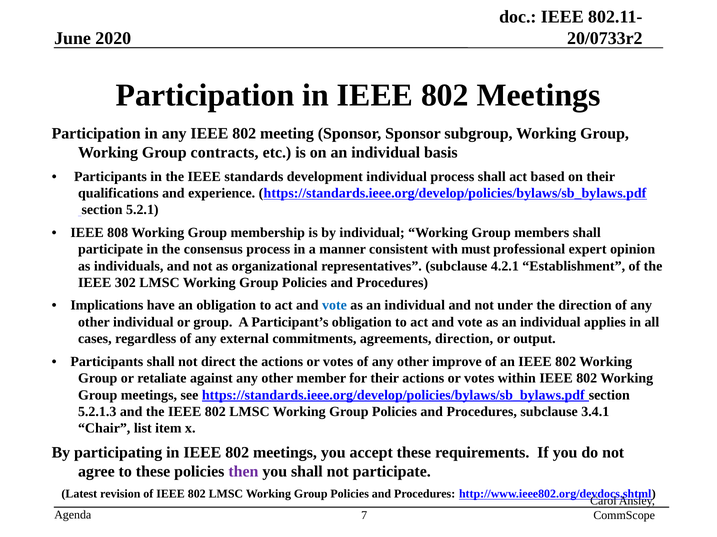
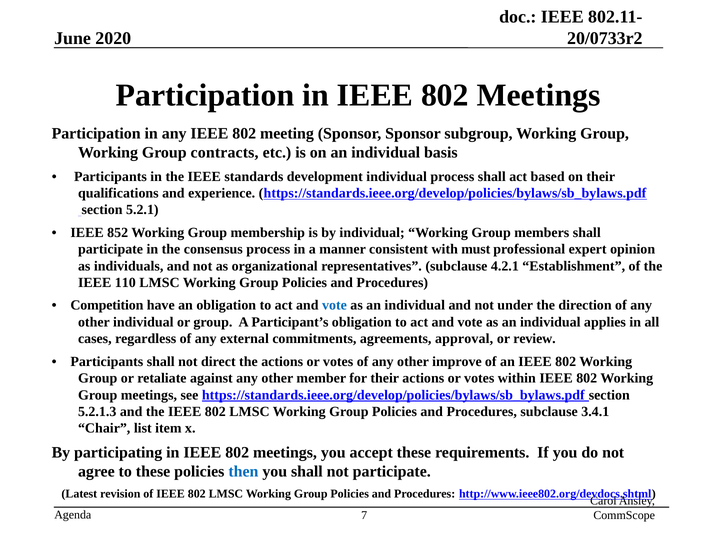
808: 808 -> 852
302: 302 -> 110
Implications: Implications -> Competition
agreements direction: direction -> approval
output: output -> review
then colour: purple -> blue
